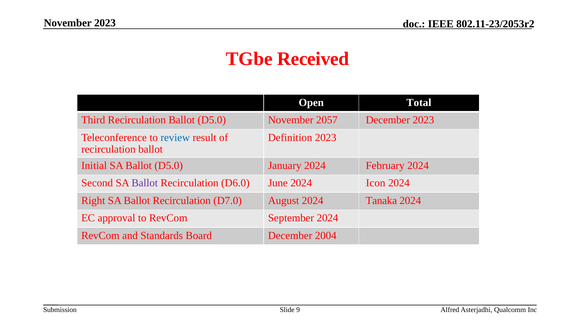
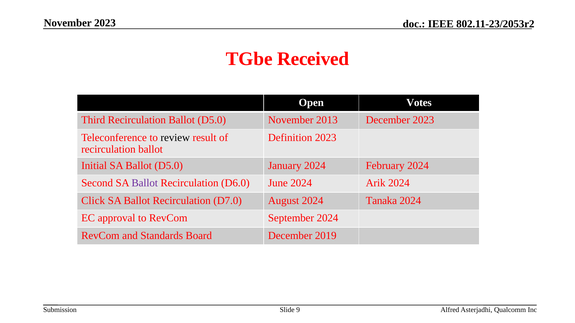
Total: Total -> Votes
2057: 2057 -> 2013
review colour: blue -> black
Icon: Icon -> Arik
Right: Right -> Click
2004: 2004 -> 2019
